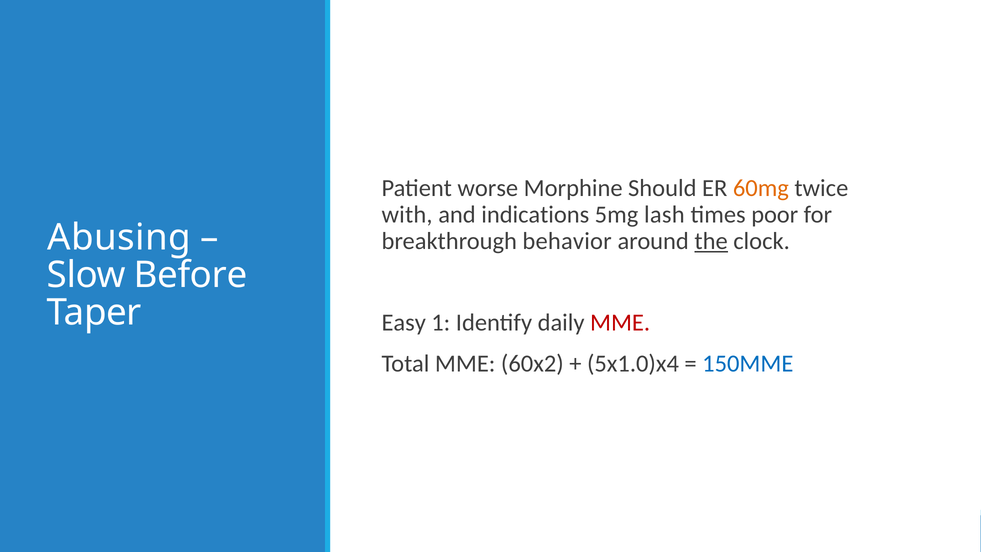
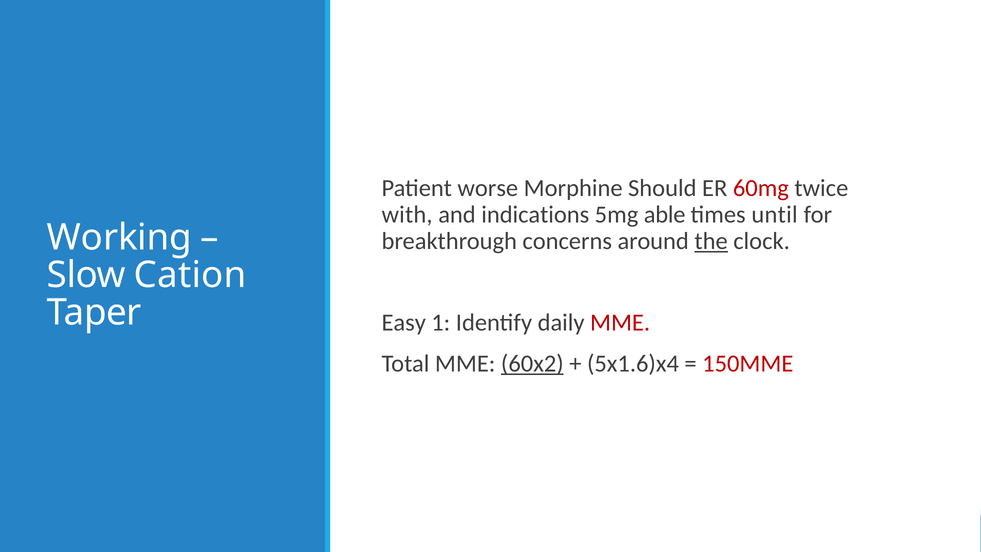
60mg colour: orange -> red
lash: lash -> able
poor: poor -> until
Abusing: Abusing -> Working
behavior: behavior -> concerns
Before: Before -> Cation
60x2 underline: none -> present
5x1.0)x4: 5x1.0)x4 -> 5x1.6)x4
150MME colour: blue -> red
